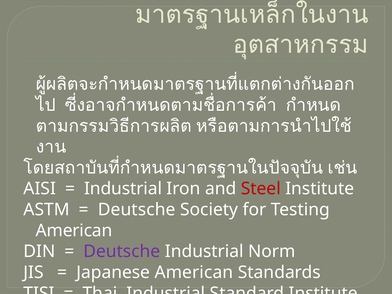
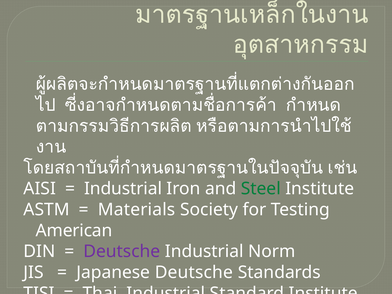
Steel colour: red -> green
Deutsche at (137, 210): Deutsche -> Materials
Japanese American: American -> Deutsche
